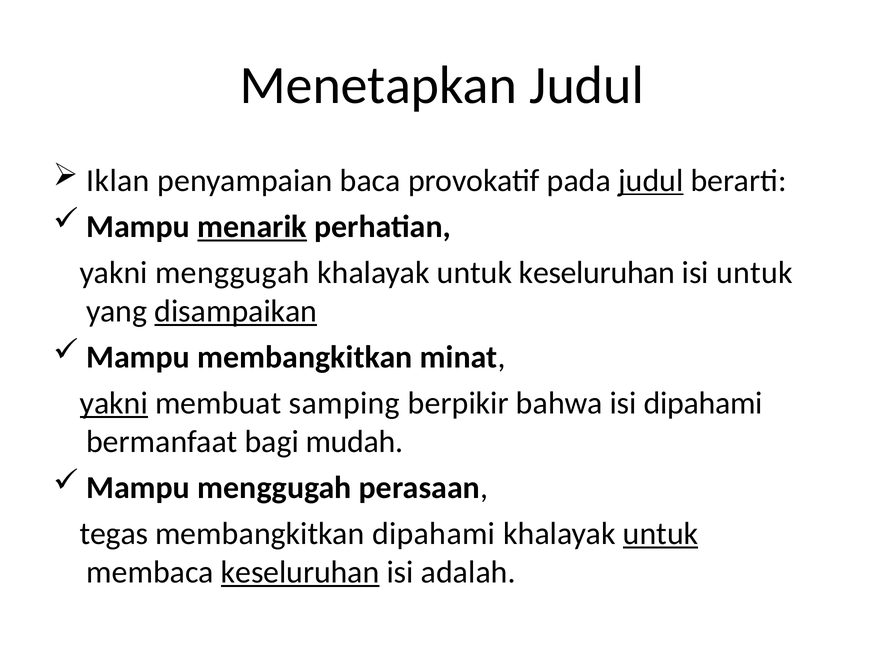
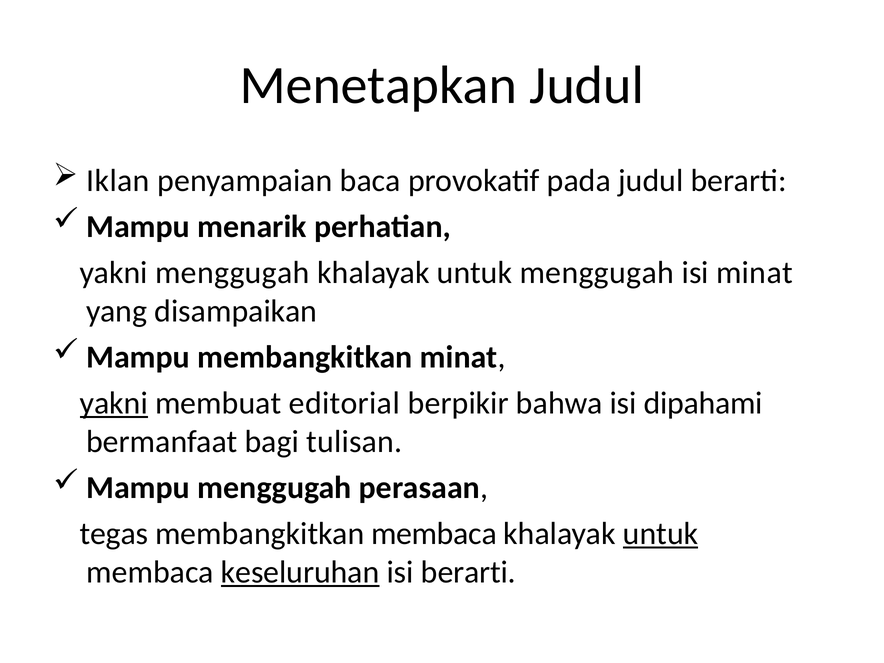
judul at (651, 181) underline: present -> none
menarik underline: present -> none
untuk keseluruhan: keseluruhan -> menggugah
isi untuk: untuk -> minat
disampaikan underline: present -> none
samping: samping -> editorial
mudah: mudah -> tulisan
membangkitkan dipahami: dipahami -> membaca
isi adalah: adalah -> berarti
